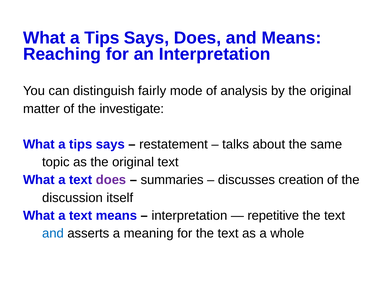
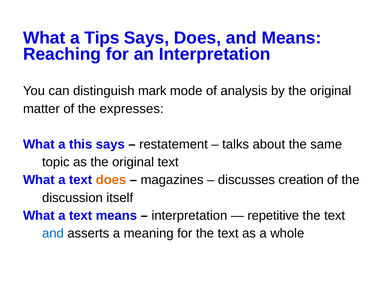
fairly: fairly -> mark
investigate: investigate -> expresses
tips at (81, 144): tips -> this
does at (111, 180) colour: purple -> orange
summaries: summaries -> magazines
